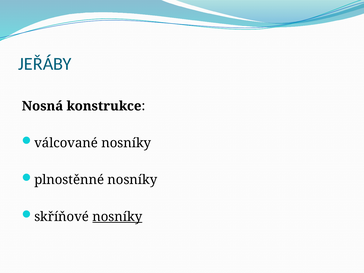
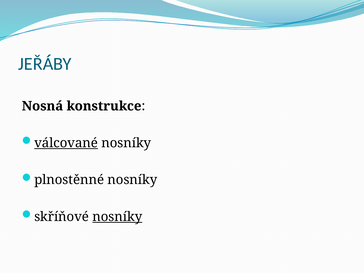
válcované underline: none -> present
